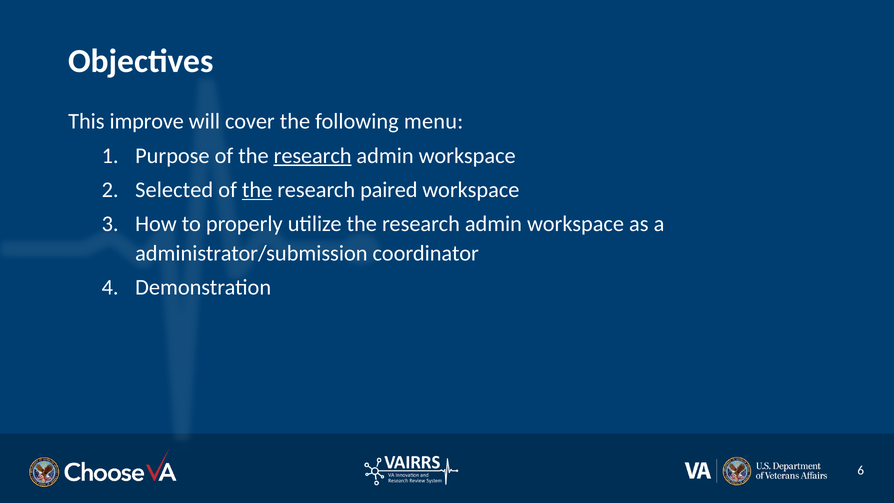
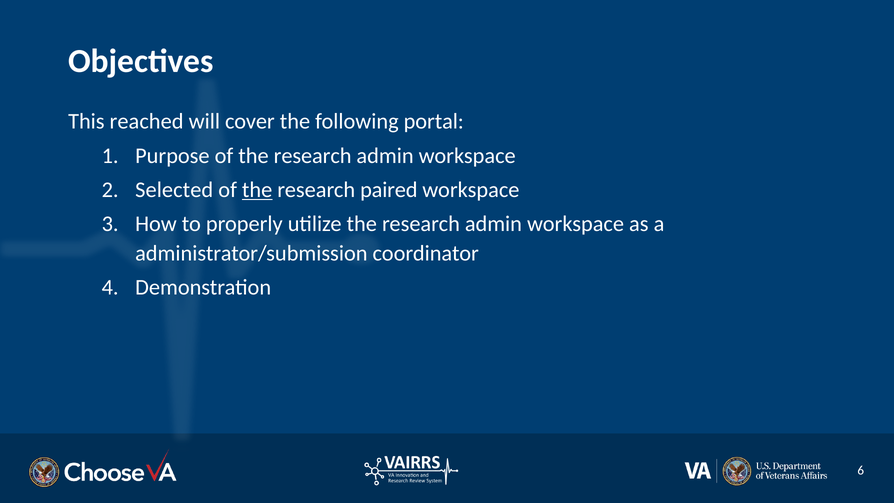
improve: improve -> reached
menu: menu -> portal
research at (313, 156) underline: present -> none
